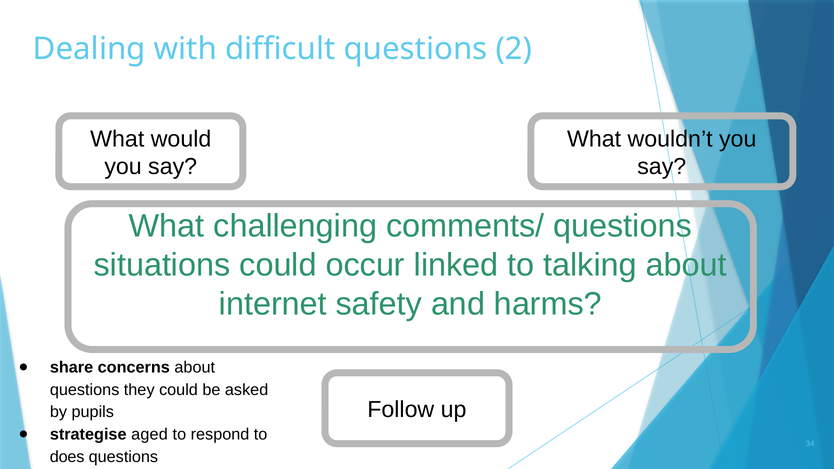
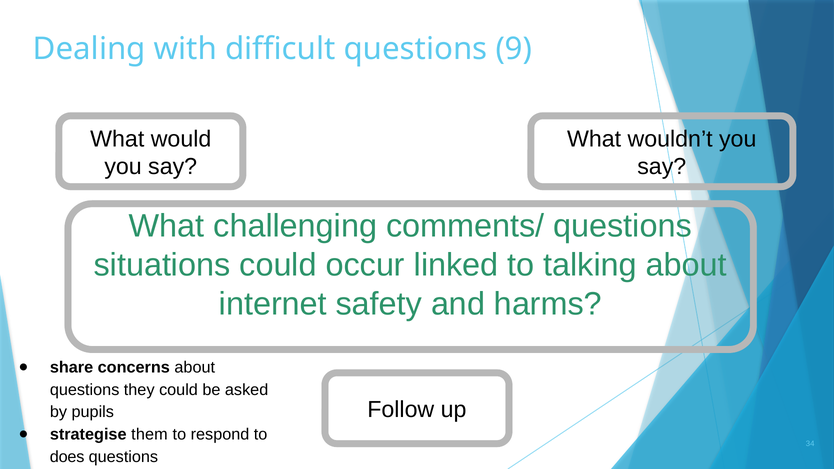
2: 2 -> 9
aged: aged -> them
